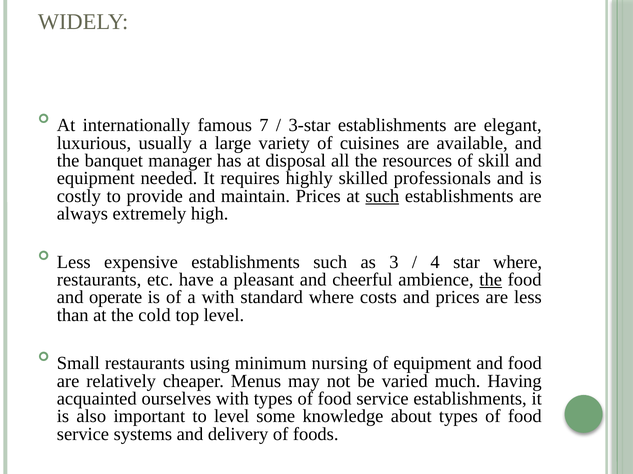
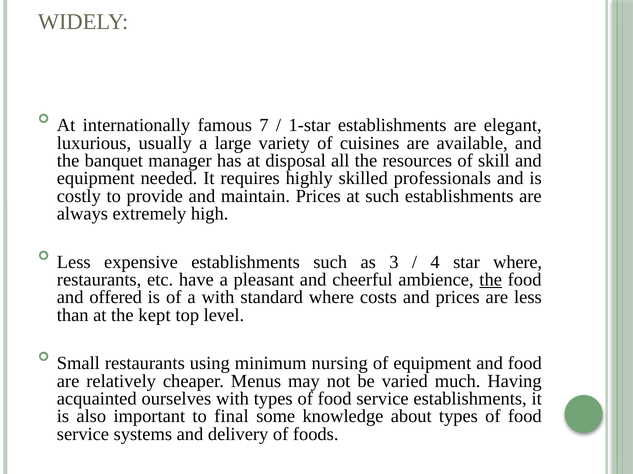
3-star: 3-star -> 1-star
such at (382, 196) underline: present -> none
operate: operate -> offered
cold: cold -> kept
to level: level -> final
